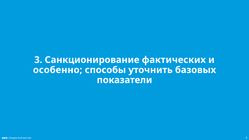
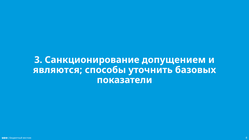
фактических: фактических -> допущением
особенно: особенно -> являются
